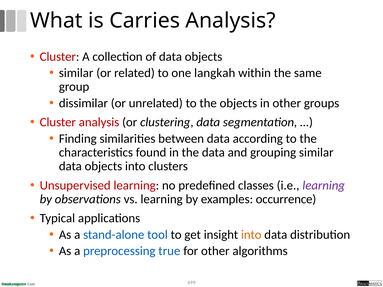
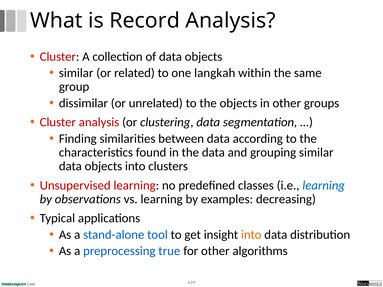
Carries: Carries -> Record
learning at (324, 185) colour: purple -> blue
occurrence: occurrence -> decreasing
